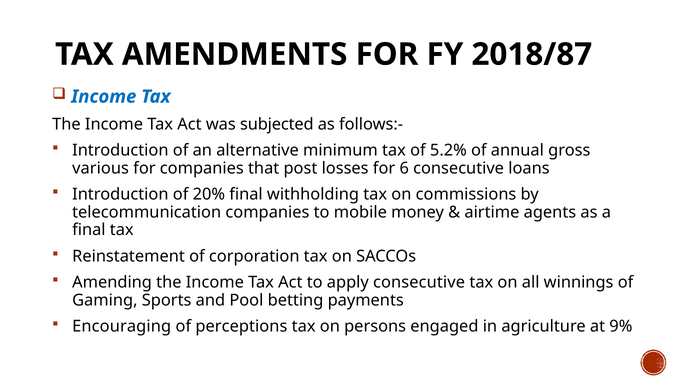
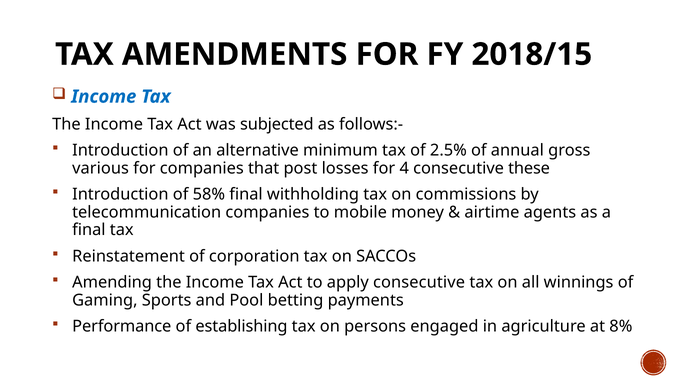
2018/87: 2018/87 -> 2018/15
5.2%: 5.2% -> 2.5%
6: 6 -> 4
loans: loans -> these
20%: 20% -> 58%
Encouraging: Encouraging -> Performance
perceptions: perceptions -> establishing
9%: 9% -> 8%
